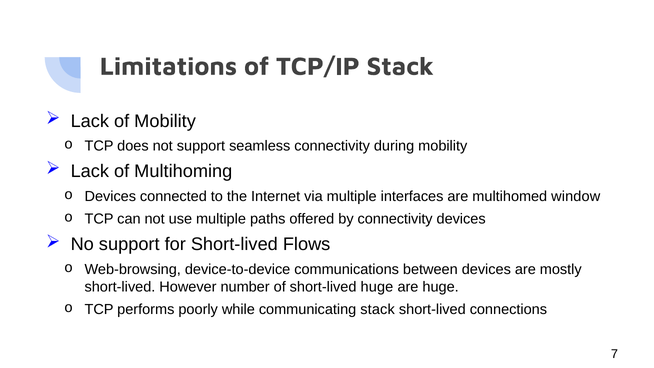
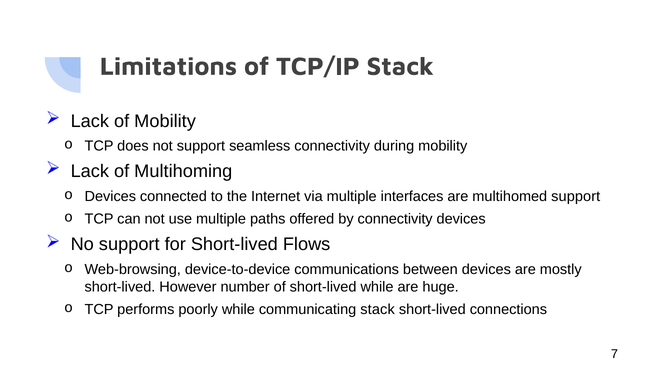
multihomed window: window -> support
short-lived huge: huge -> while
